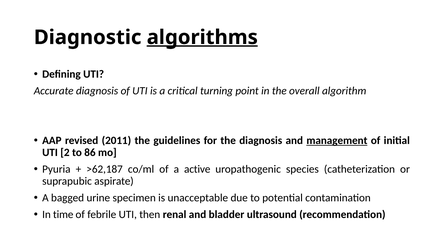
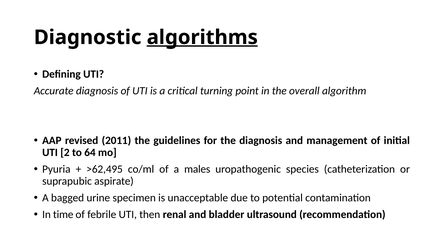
management underline: present -> none
86: 86 -> 64
>62,187: >62,187 -> >62,495
active: active -> males
